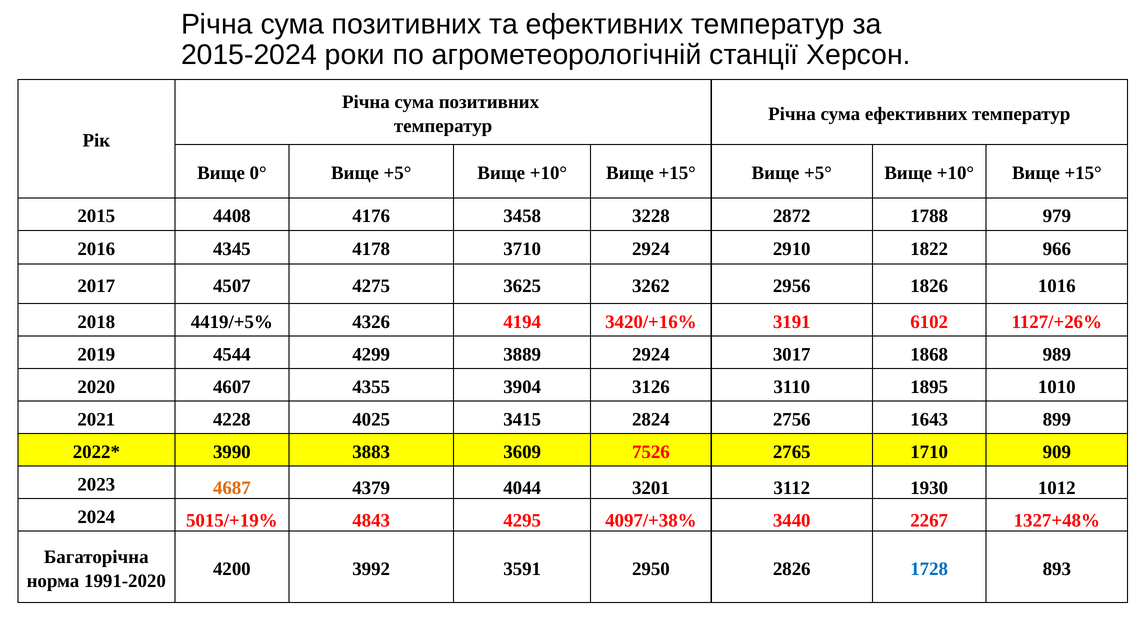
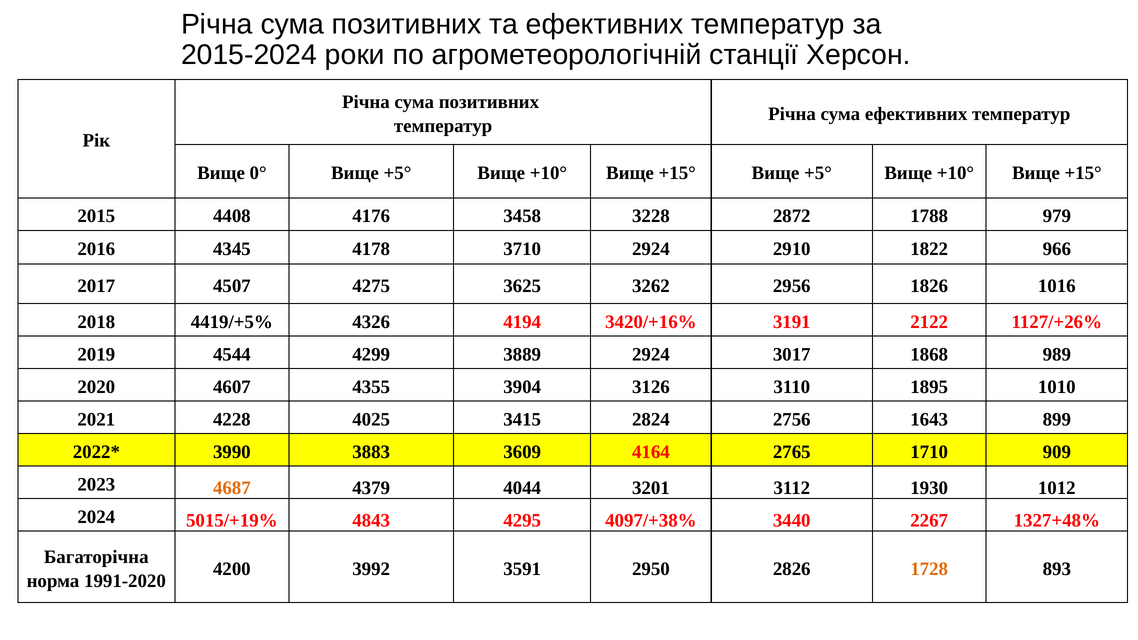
6102: 6102 -> 2122
7526: 7526 -> 4164
1728 colour: blue -> orange
